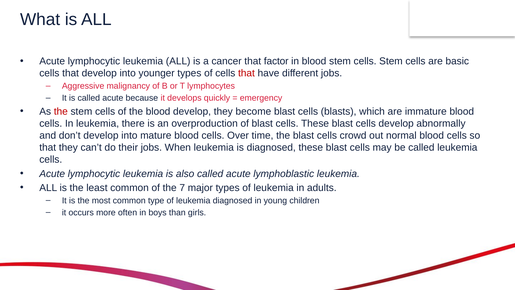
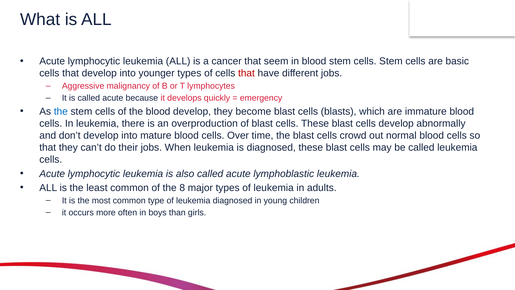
factor: factor -> seem
the at (61, 111) colour: red -> blue
7: 7 -> 8
